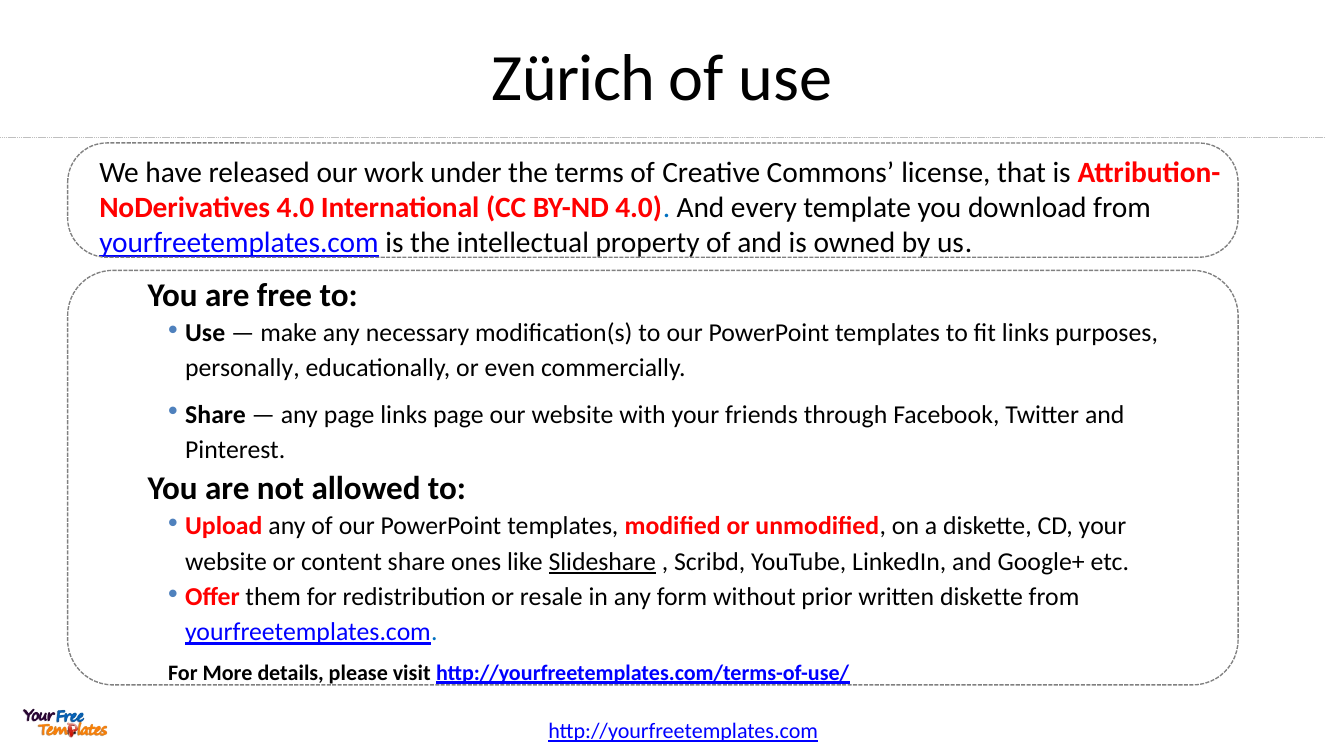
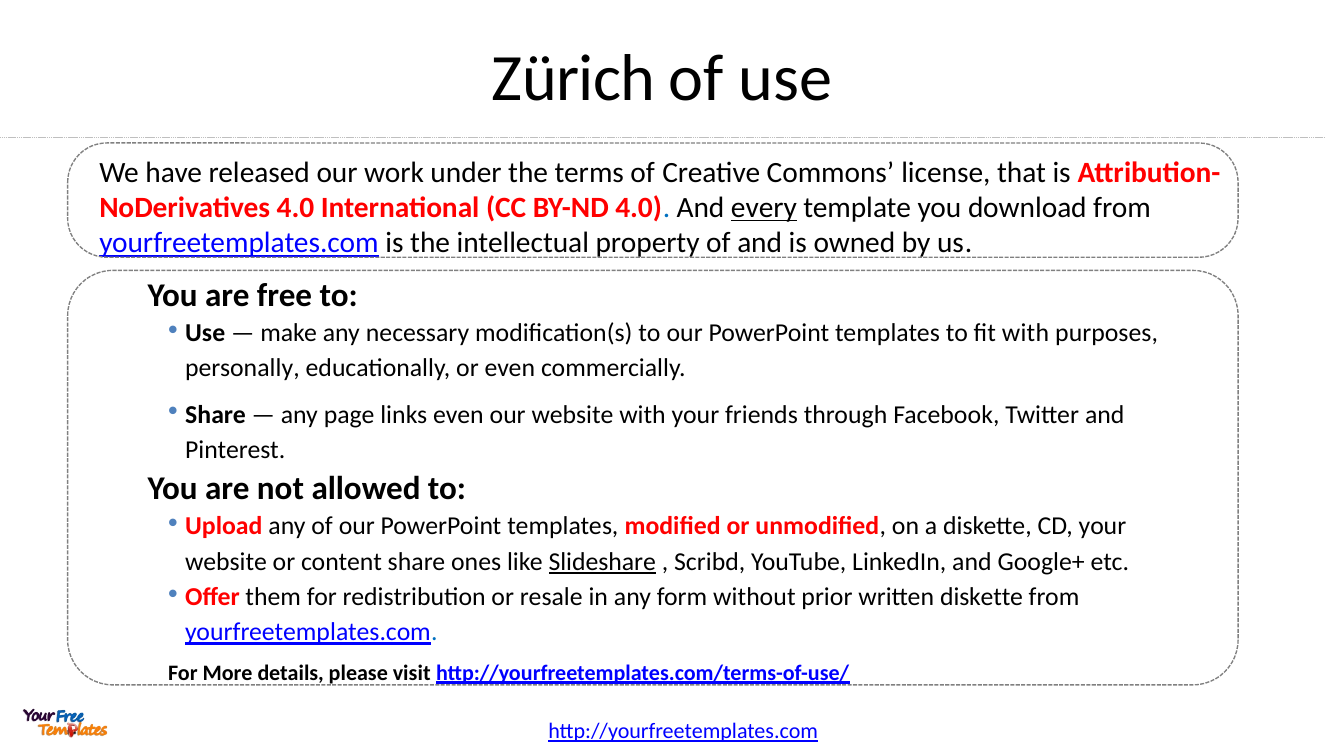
every underline: none -> present
fit links: links -> with
links page: page -> even
